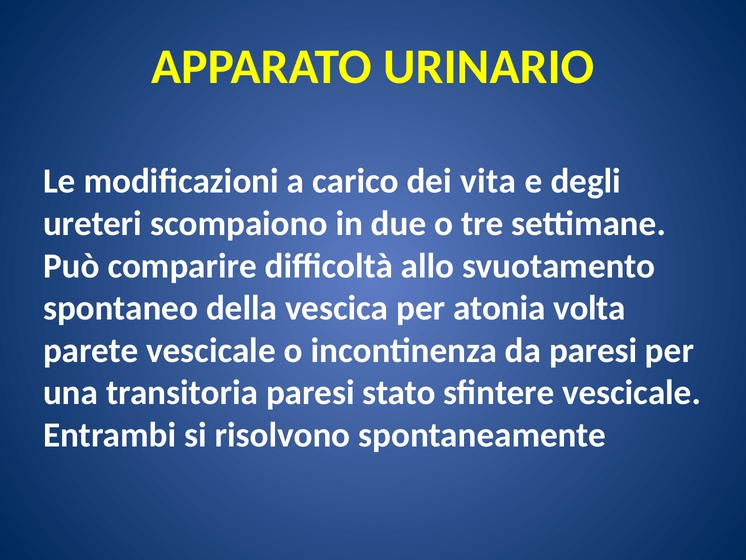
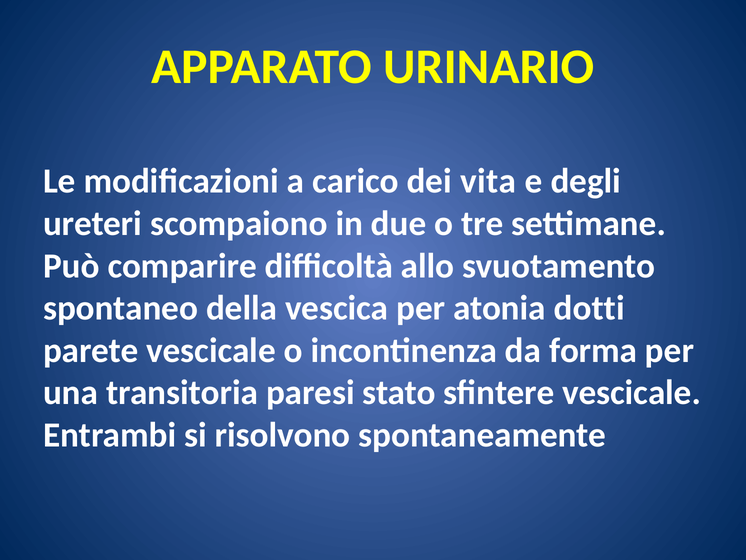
volta: volta -> dotti
da paresi: paresi -> forma
